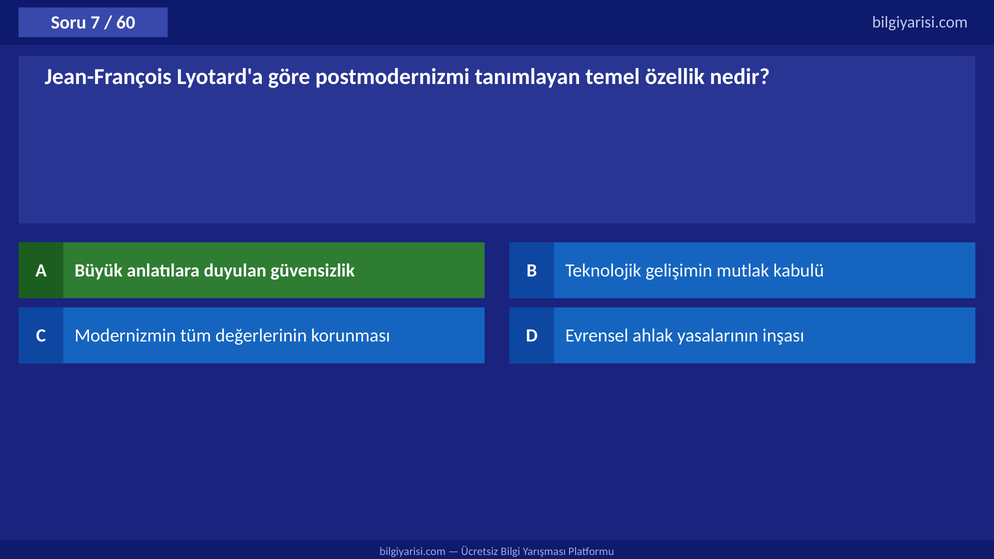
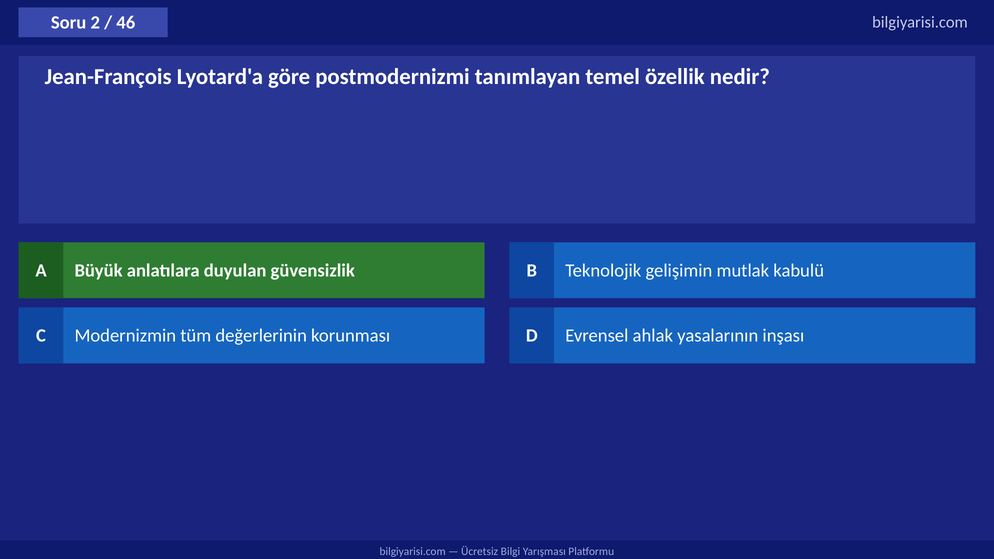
7: 7 -> 2
60: 60 -> 46
